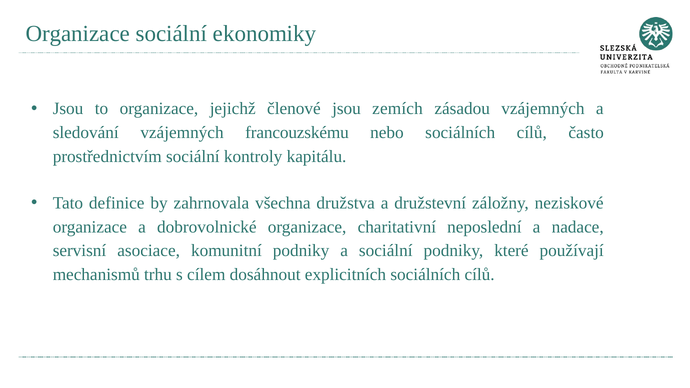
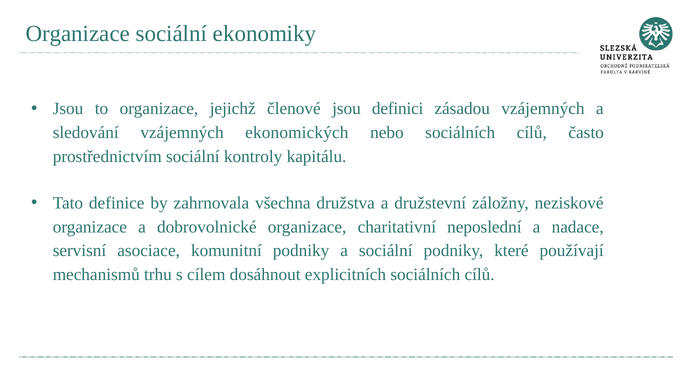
zemích: zemích -> definici
francouzskému: francouzskému -> ekonomických
